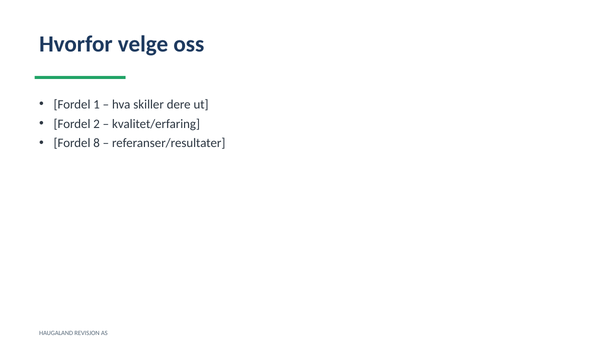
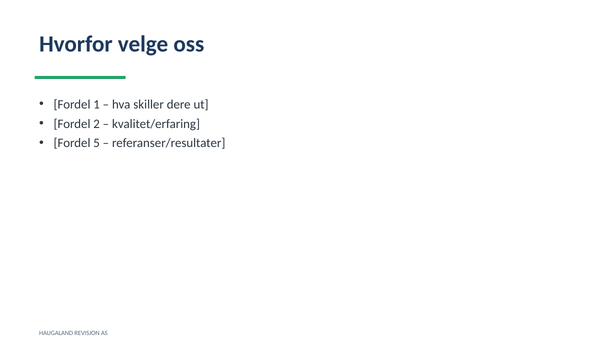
8: 8 -> 5
